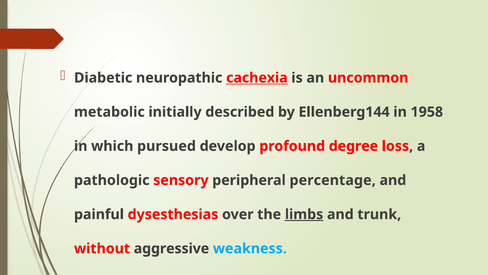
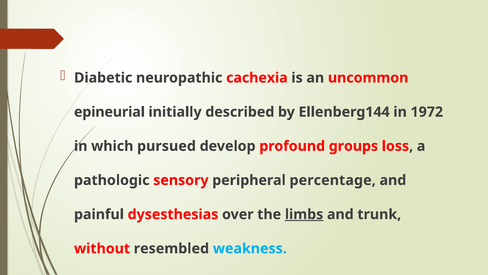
cachexia underline: present -> none
metabolic: metabolic -> epineurial
1958: 1958 -> 1972
degree: degree -> groups
aggressive: aggressive -> resembled
